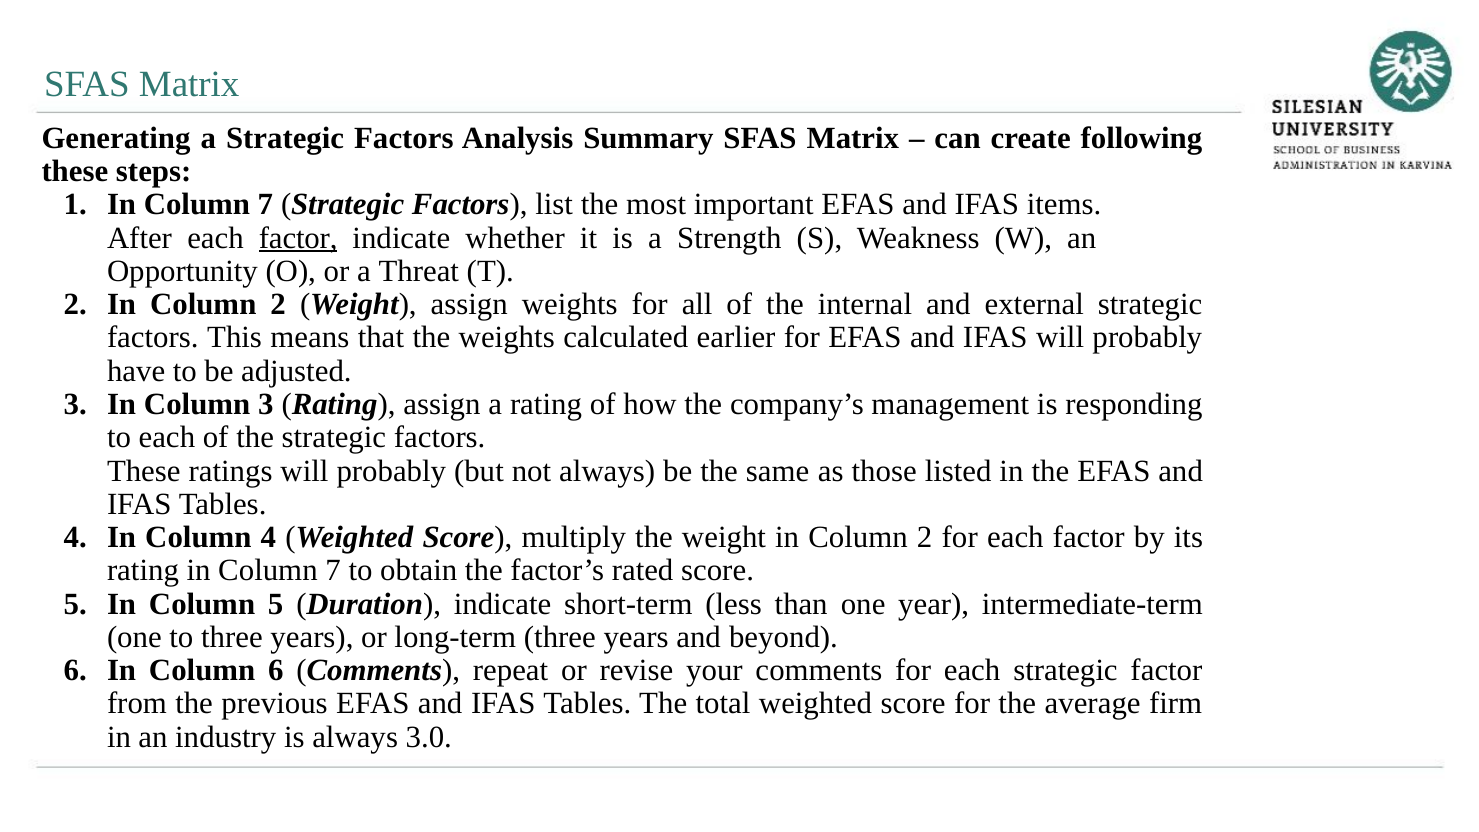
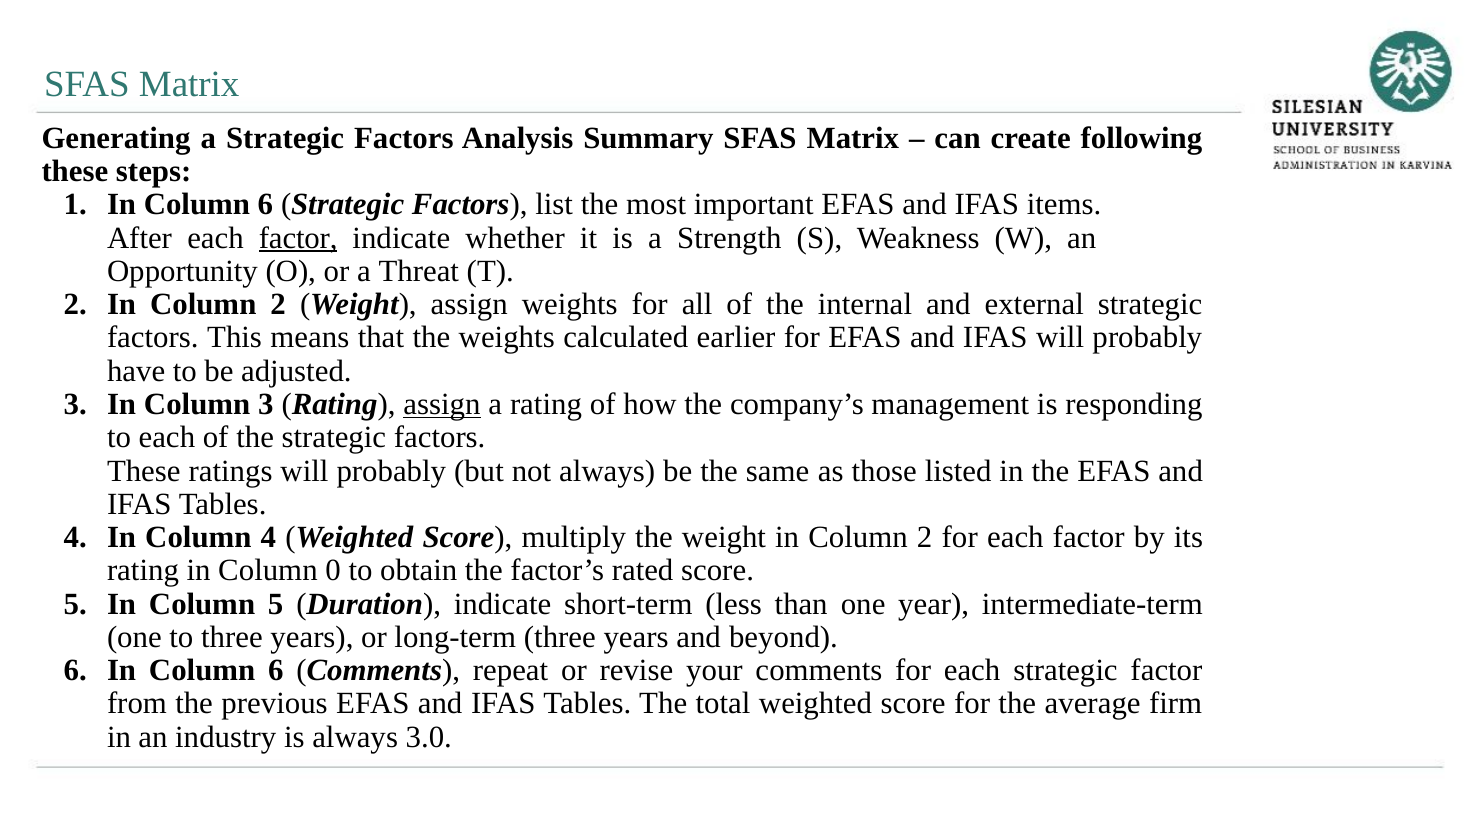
1 In Column 7: 7 -> 6
assign at (442, 404) underline: none -> present
rating in Column 7: 7 -> 0
